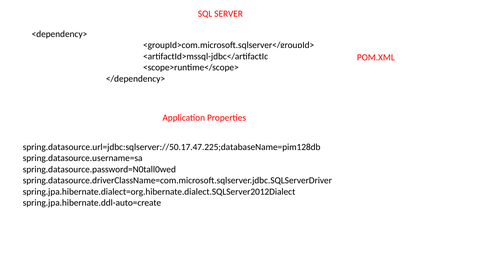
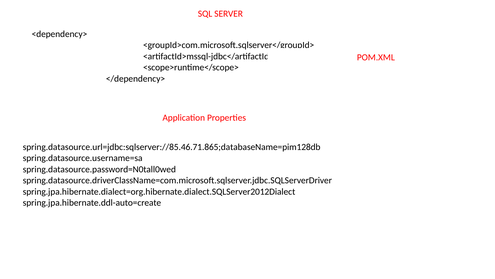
spring.datasource.url=jdbc:sqlserver://50.17.47.225;databaseName=pim128db: spring.datasource.url=jdbc:sqlserver://50.17.47.225;databaseName=pim128db -> spring.datasource.url=jdbc:sqlserver://85.46.71.865;databaseName=pim128db
